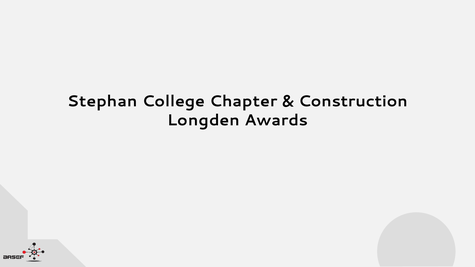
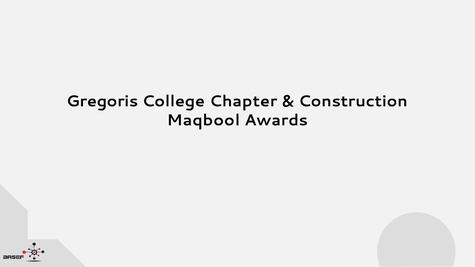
Stephan: Stephan -> Gregoris
Longden: Longden -> Maqbool
